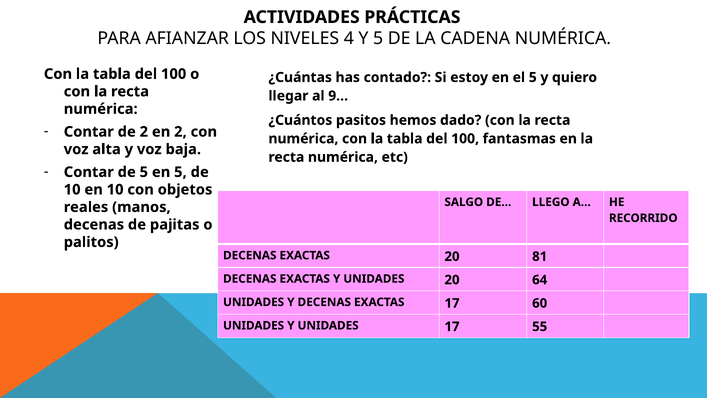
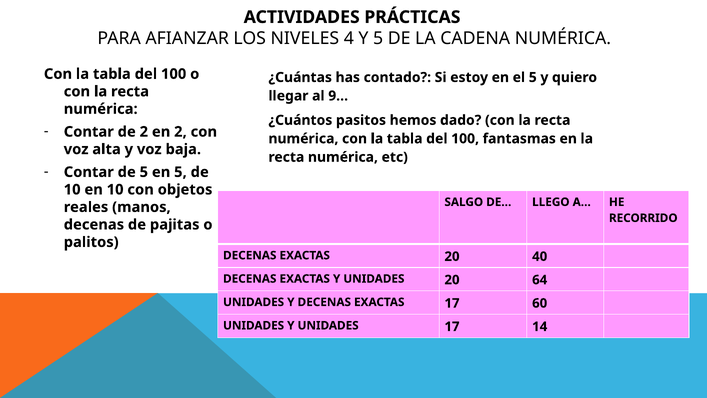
81: 81 -> 40
55: 55 -> 14
